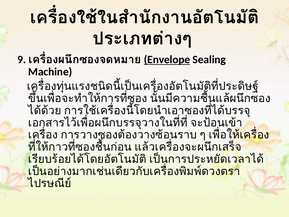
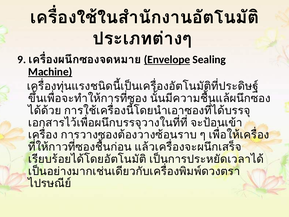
Machine underline: none -> present
